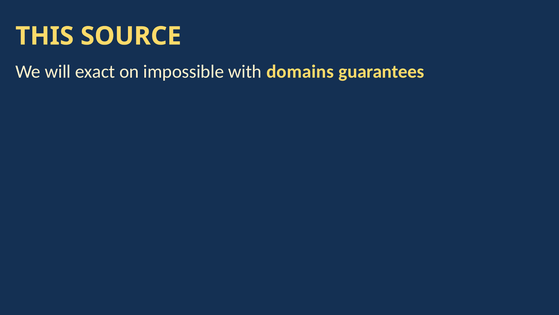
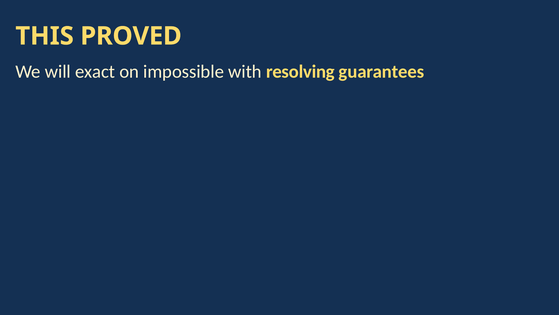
SOURCE: SOURCE -> PROVED
domains: domains -> resolving
